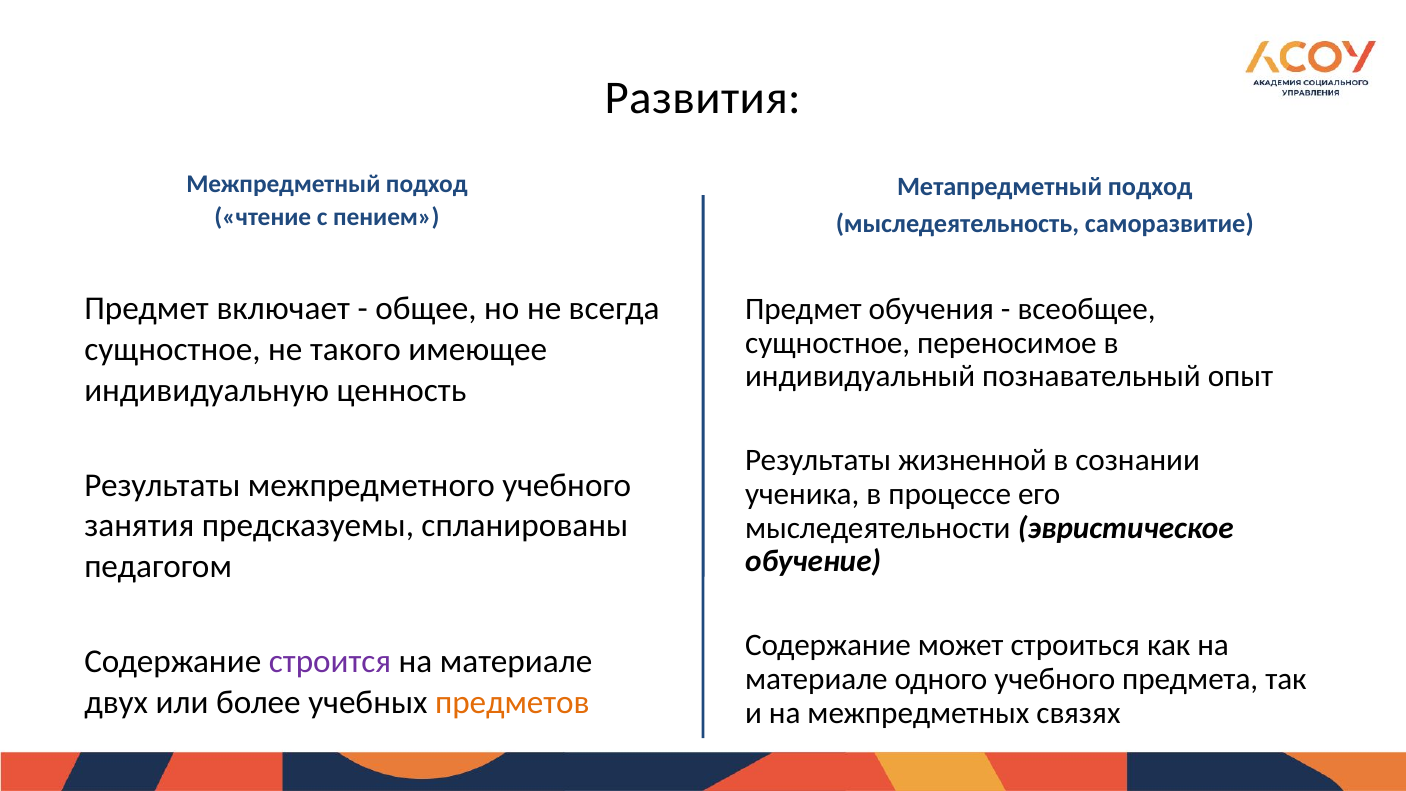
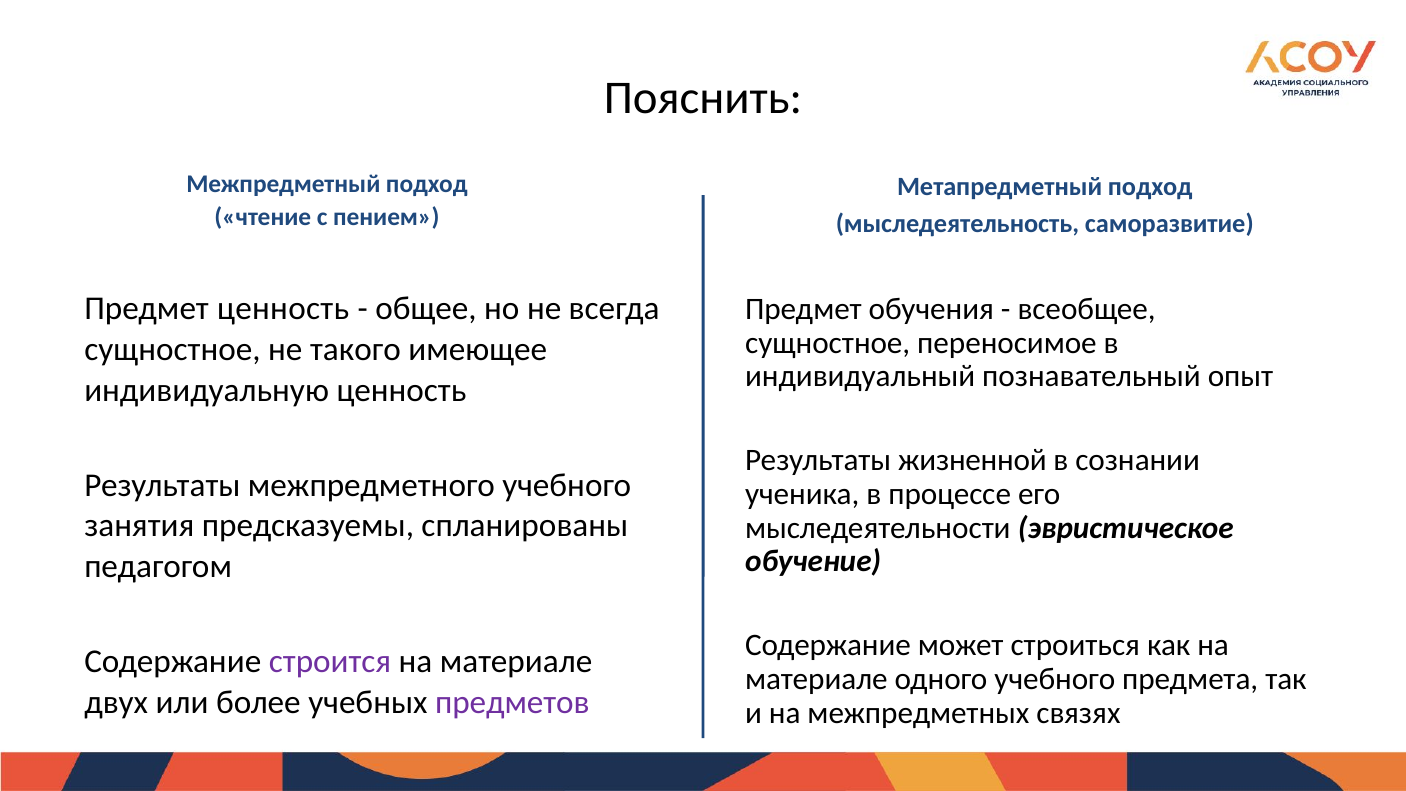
Развития: Развития -> Пояснить
Предмет включает: включает -> ценность
предметов colour: orange -> purple
